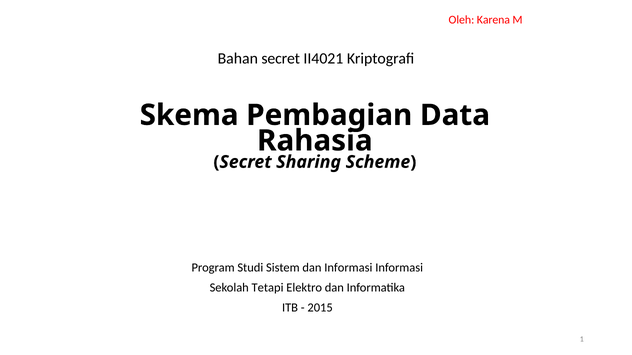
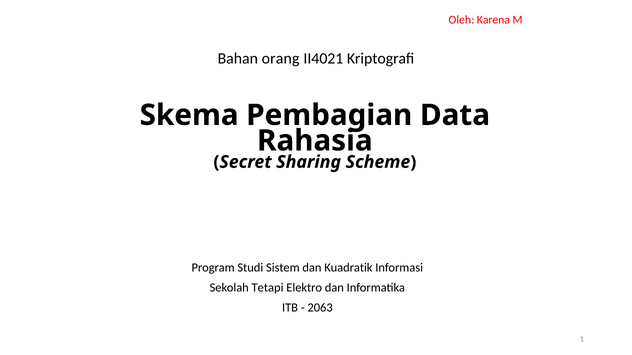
Bahan secret: secret -> orang
dan Informasi: Informasi -> Kuadratik
2015: 2015 -> 2063
